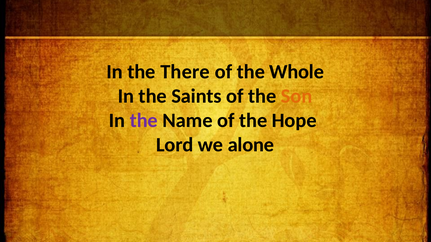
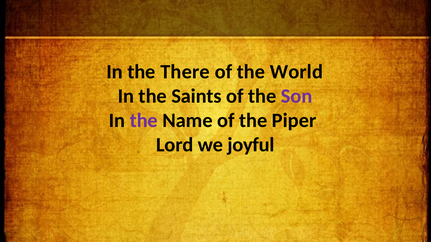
Whole: Whole -> World
Son colour: orange -> purple
Hope: Hope -> Piper
alone: alone -> joyful
